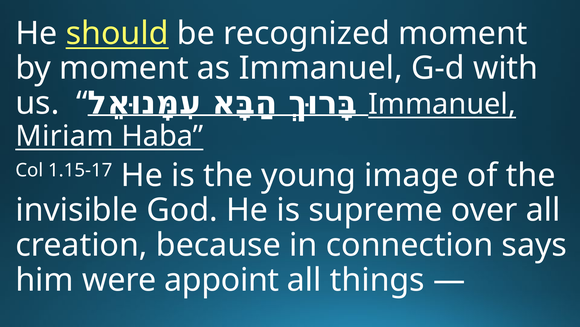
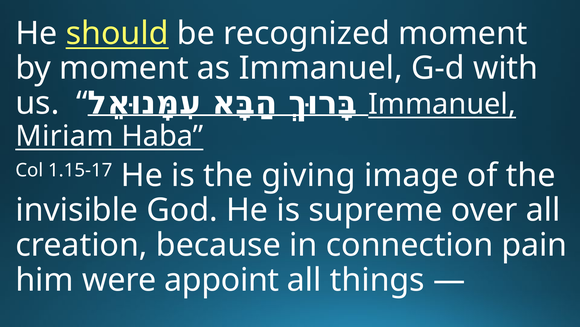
young: young -> giving
says: says -> pain
